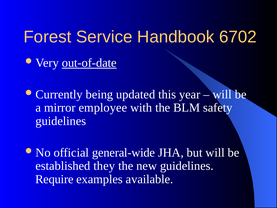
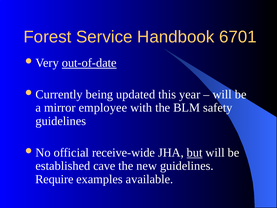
6702: 6702 -> 6701
general-wide: general-wide -> receive-wide
but underline: none -> present
they: they -> cave
